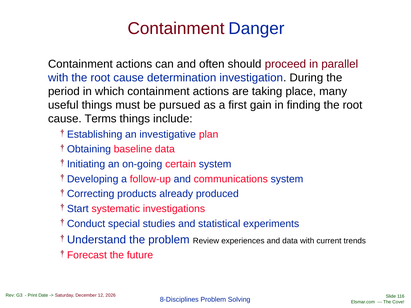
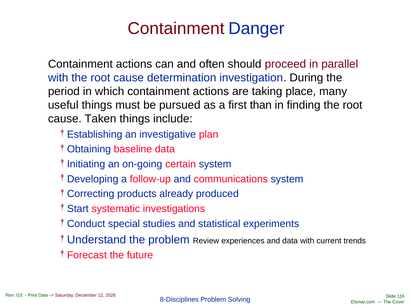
gain: gain -> than
Terms: Terms -> Taken
